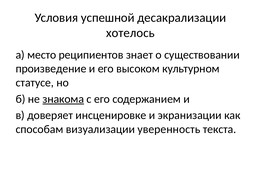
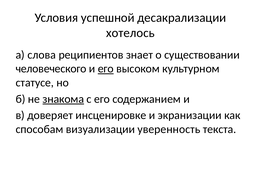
место: место -> слова
произведение: произведение -> человеческого
его at (106, 69) underline: none -> present
